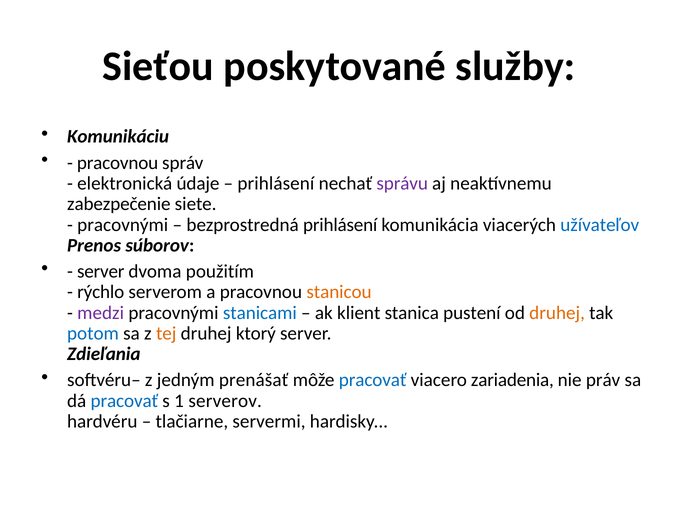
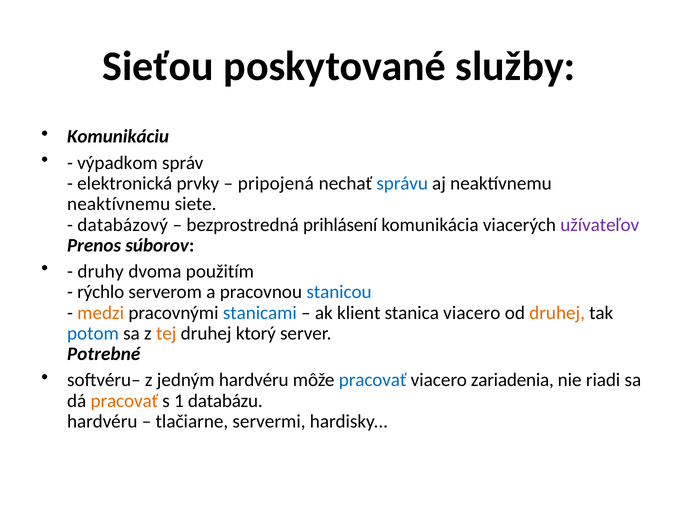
pracovnou at (118, 163): pracovnou -> výpadkom
údaje: údaje -> prvky
prihlásení at (276, 183): prihlásení -> pripojená
správu colour: purple -> blue
zabezpečenie at (119, 204): zabezpečenie -> neaktívnemu
pracovnými at (123, 225): pracovnými -> databázový
užívateľov colour: blue -> purple
server at (101, 271): server -> druhy
stanicou colour: orange -> blue
medzi colour: purple -> orange
stanica pustení: pustení -> viacero
Zdieľania: Zdieľania -> Potrebné
jedným prenášať: prenášať -> hardvéru
práv: práv -> riadi
pracovať at (124, 401) colour: blue -> orange
serverov: serverov -> databázu
